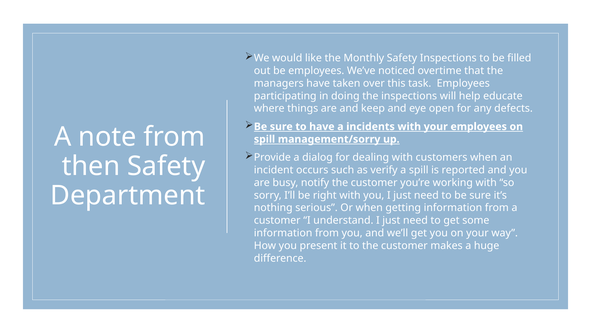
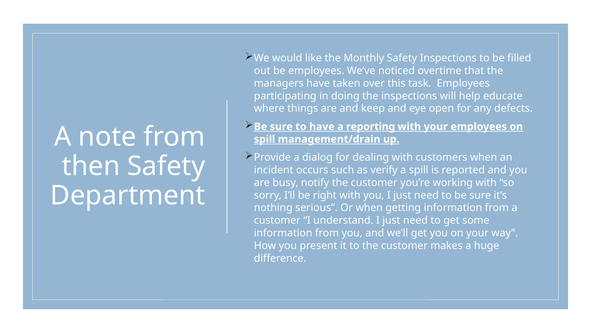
incidents: incidents -> reporting
management/sorry: management/sorry -> management/drain
